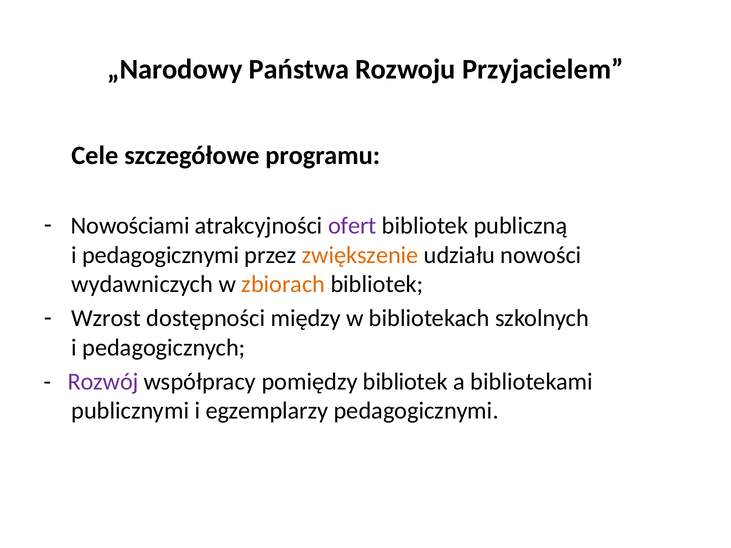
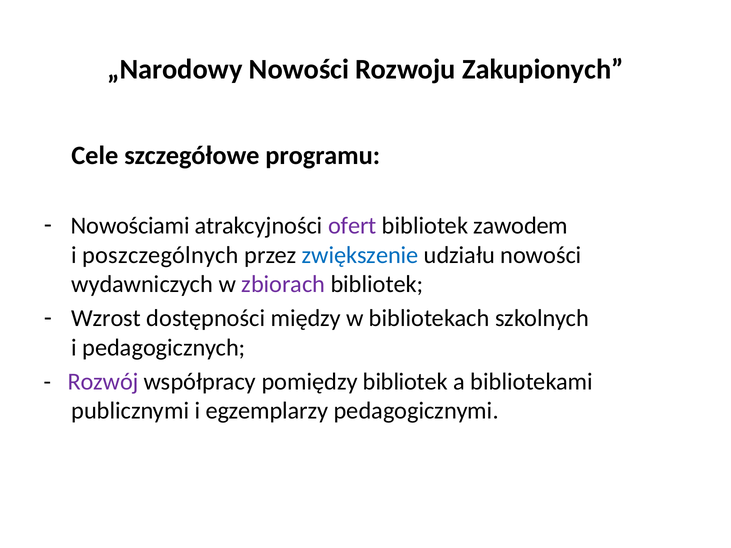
„Narodowy Państwa: Państwa -> Nowości
Przyjacielem: Przyjacielem -> Zakupionych
publiczną: publiczną -> zawodem
i pedagogicznymi: pedagogicznymi -> poszczególnych
zwiększenie colour: orange -> blue
zbiorach colour: orange -> purple
